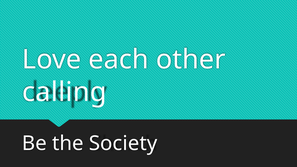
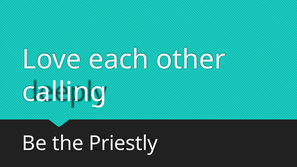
Society: Society -> Priestly
